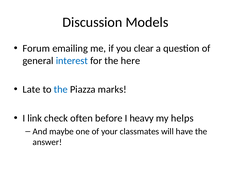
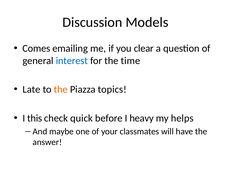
Forum: Forum -> Comes
here: here -> time
the at (61, 90) colour: blue -> orange
marks: marks -> topics
link: link -> this
often: often -> quick
